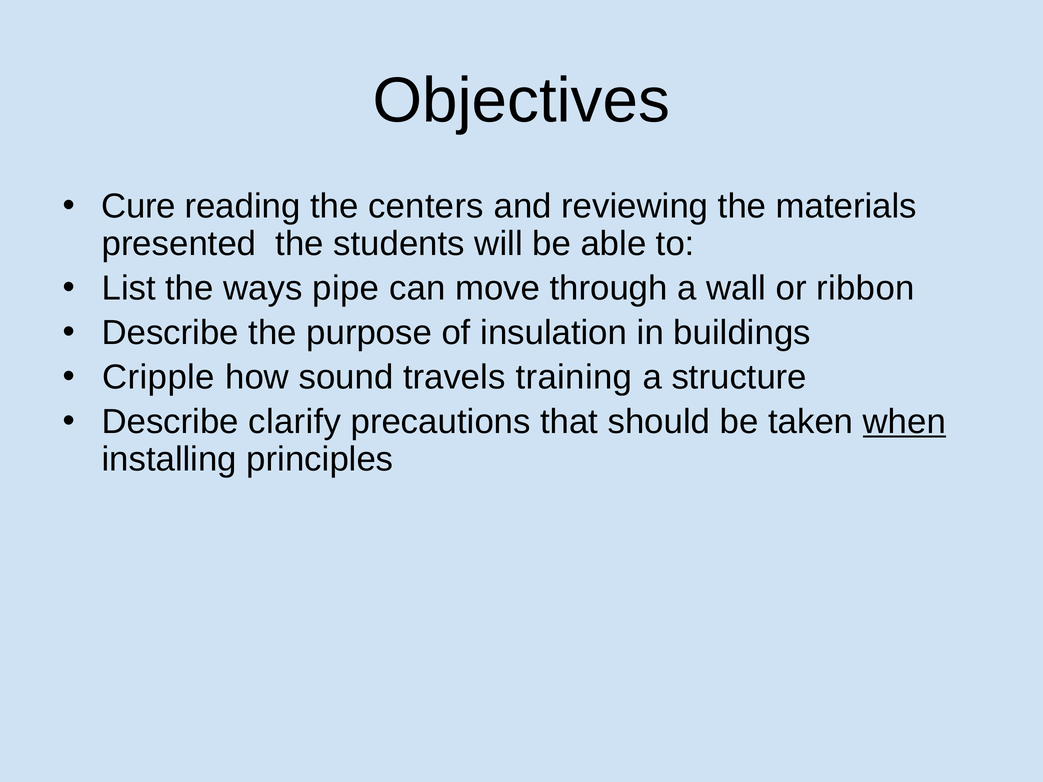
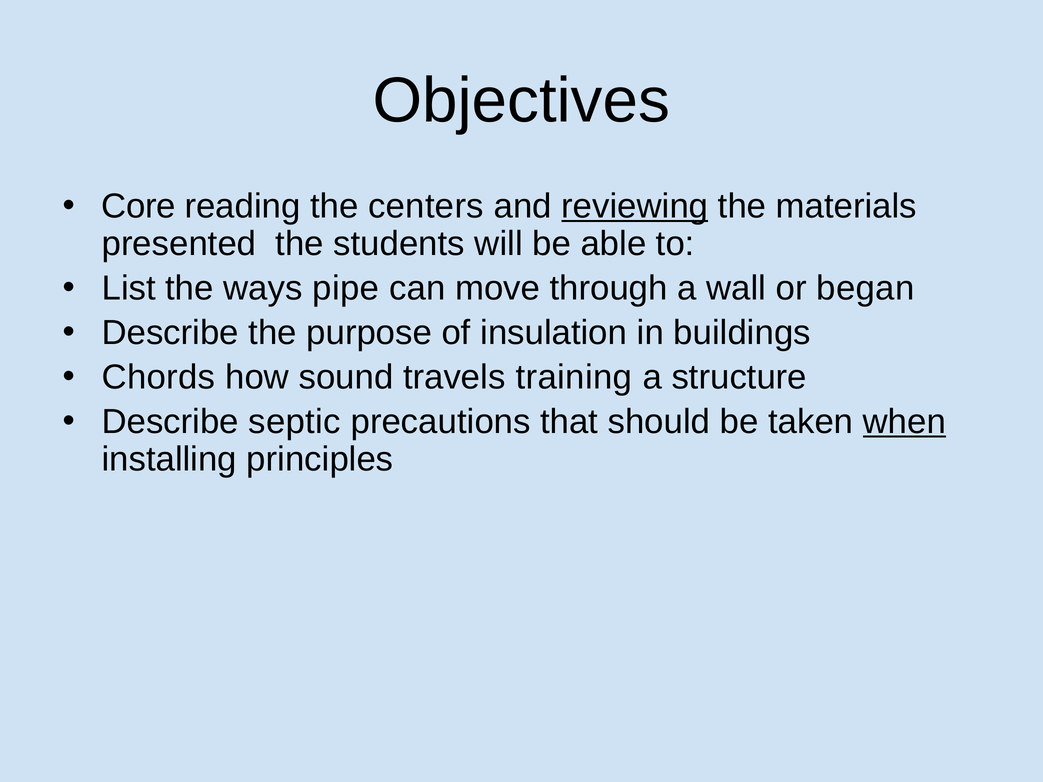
Cure: Cure -> Core
reviewing underline: none -> present
ribbon: ribbon -> began
Cripple: Cripple -> Chords
clarify: clarify -> septic
